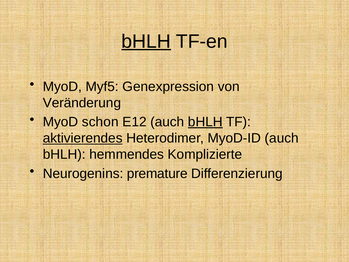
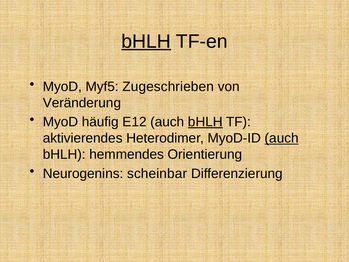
Genexpression: Genexpression -> Zugeschrieben
schon: schon -> häufig
aktivierendes underline: present -> none
auch at (282, 138) underline: none -> present
Komplizierte: Komplizierte -> Orientierung
premature: premature -> scheinbar
